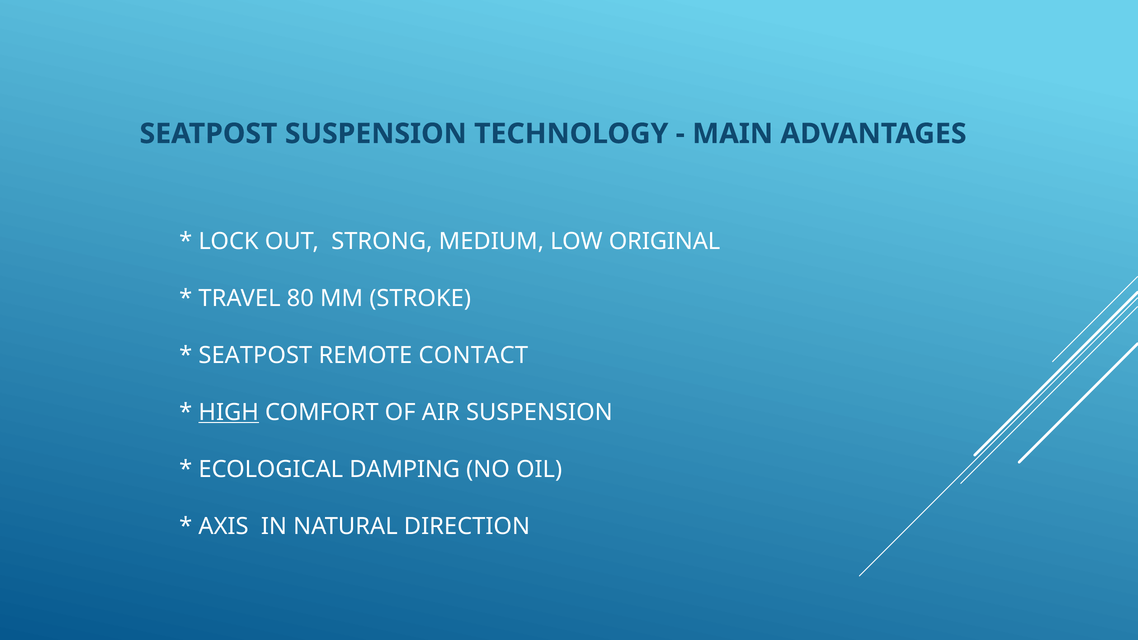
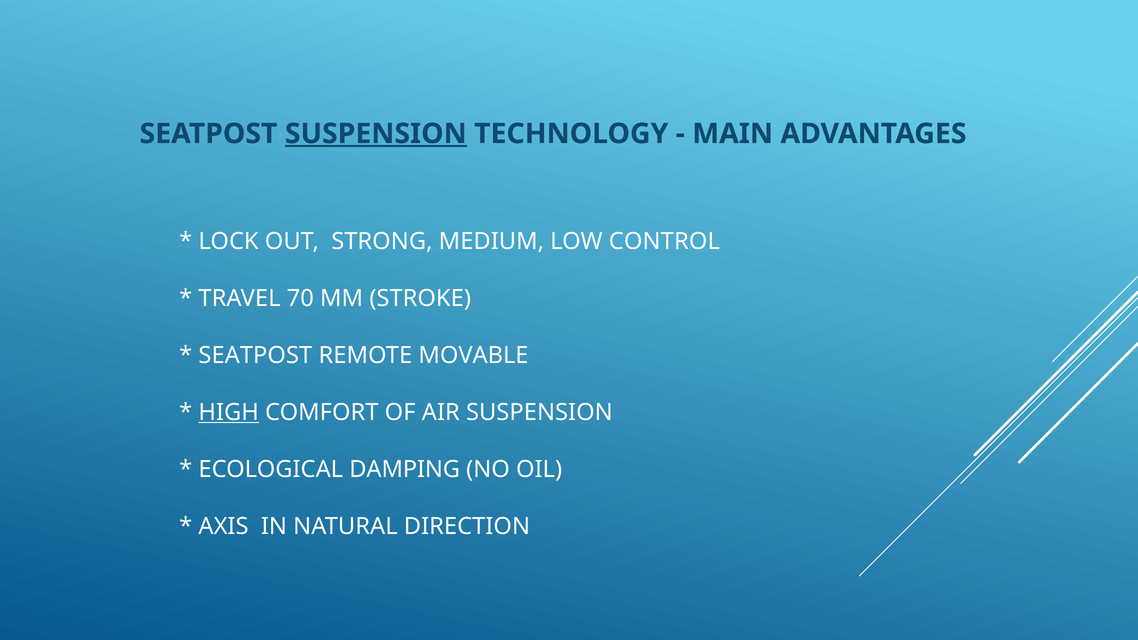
SUSPENSION at (376, 134) underline: none -> present
ORIGINAL: ORIGINAL -> CONTROL
80: 80 -> 70
CONTACT: CONTACT -> MOVABLE
